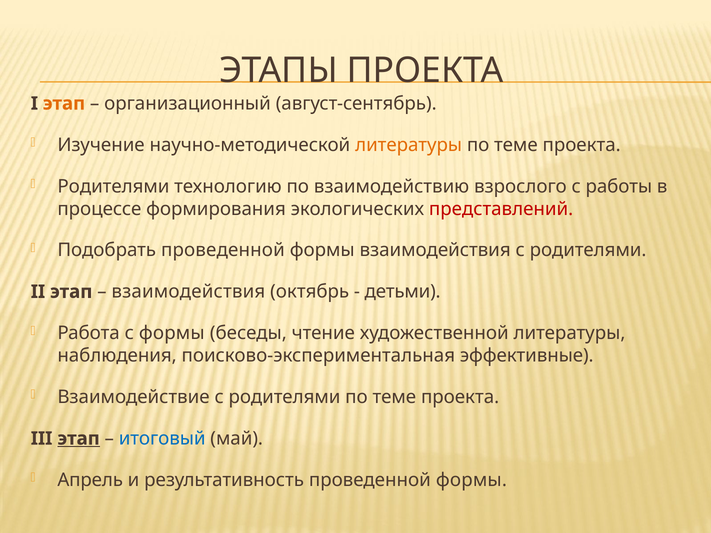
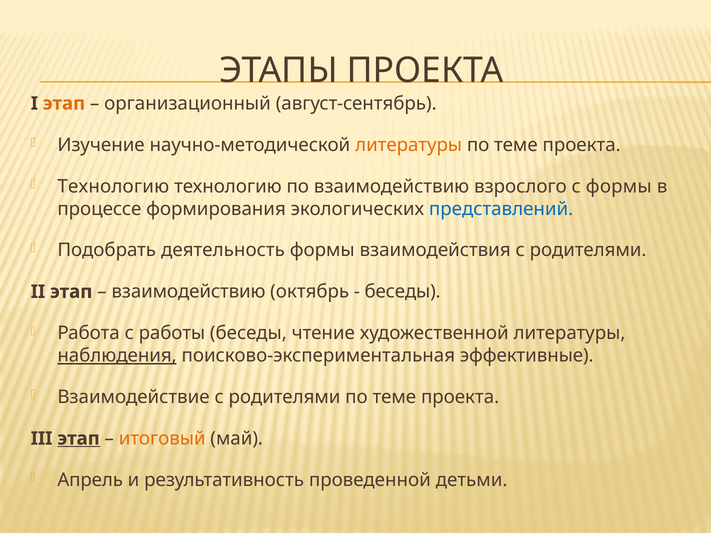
Родителями at (113, 186): Родителями -> Технологию
с работы: работы -> формы
представлений colour: red -> blue
Подобрать проведенной: проведенной -> деятельность
взаимодействия at (188, 292): взаимодействия -> взаимодействию
детьми at (403, 292): детьми -> беседы
с формы: формы -> работы
наблюдения underline: none -> present
итоговый colour: blue -> orange
результативность проведенной формы: формы -> детьми
